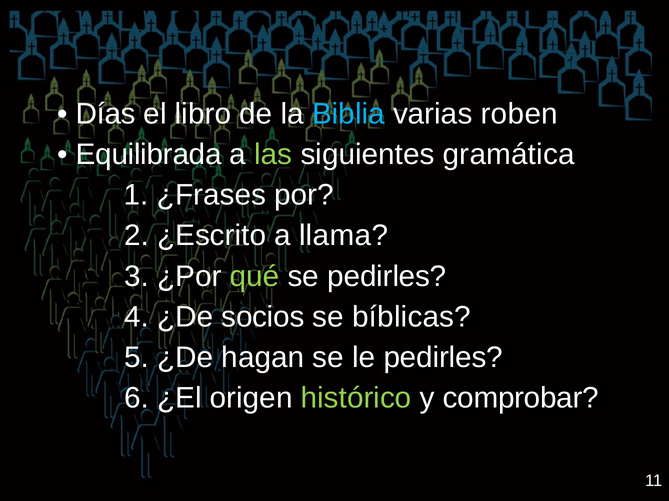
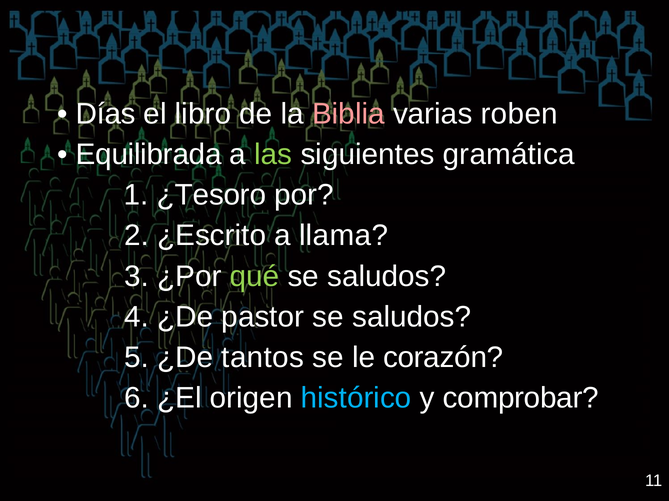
Biblia colour: light blue -> pink
¿Frases: ¿Frases -> ¿Tesoro
pedirles at (387, 277): pedirles -> saludos
socios: socios -> pastor
bíblicas at (412, 317): bíblicas -> saludos
hagan: hagan -> tantos
le pedirles: pedirles -> corazón
histórico colour: light green -> light blue
